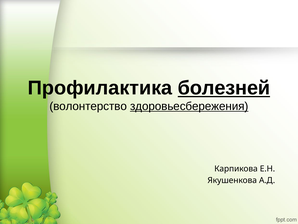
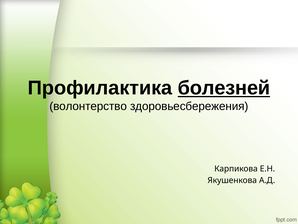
здоровьесбережения underline: present -> none
